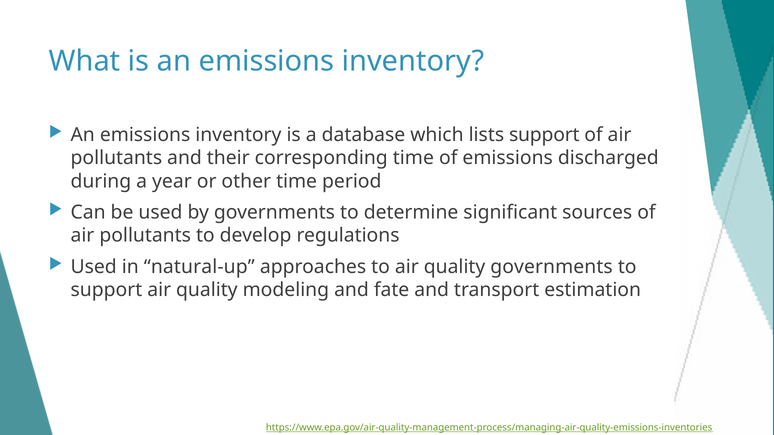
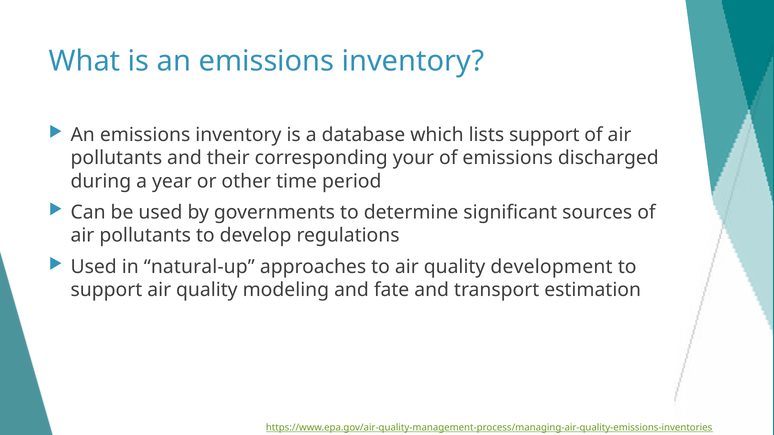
corresponding time: time -> your
quality governments: governments -> development
